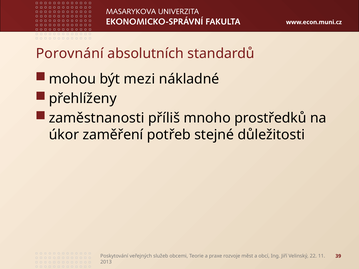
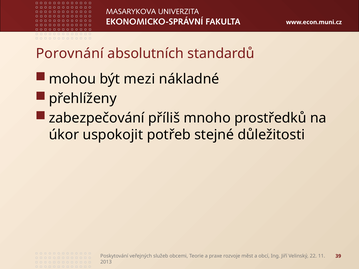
zaměstnanosti: zaměstnanosti -> zabezpečování
zaměření: zaměření -> uspokojit
